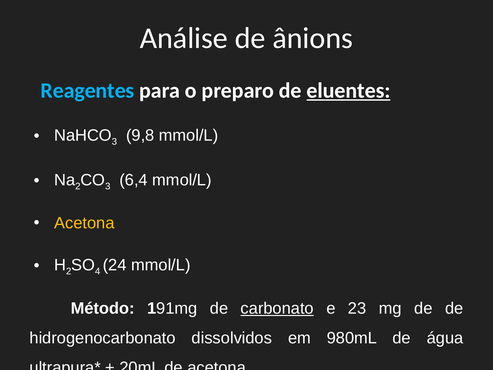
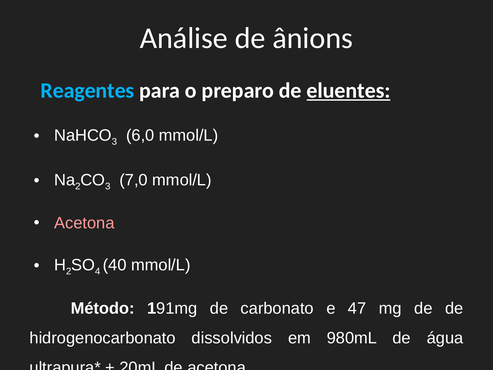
9,8: 9,8 -> 6,0
6,4: 6,4 -> 7,0
Acetona at (84, 223) colour: yellow -> pink
24: 24 -> 40
carbonato underline: present -> none
23: 23 -> 47
